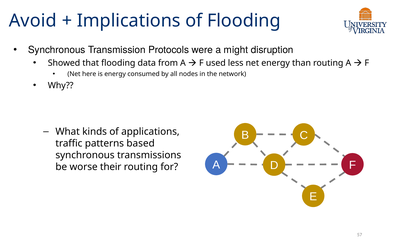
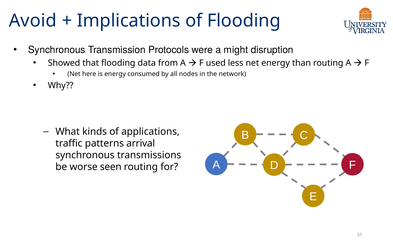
based: based -> arrival
their: their -> seen
